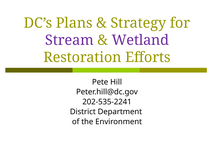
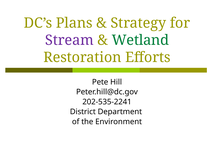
Wetland colour: purple -> green
